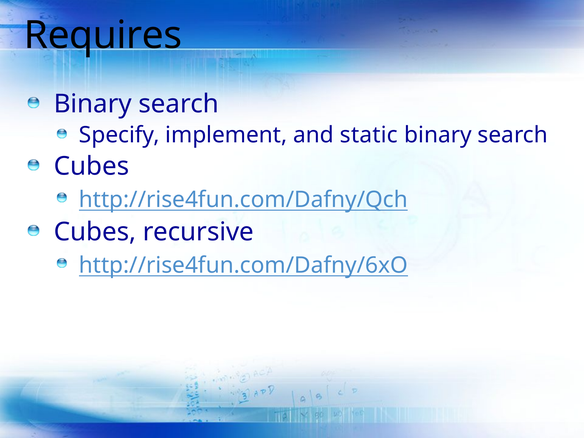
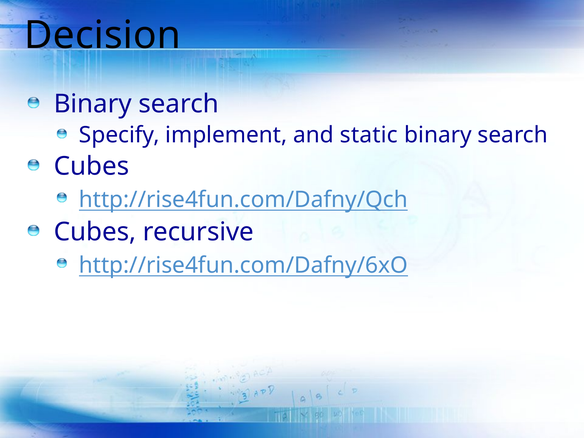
Requires: Requires -> Decision
